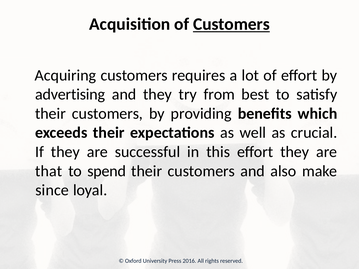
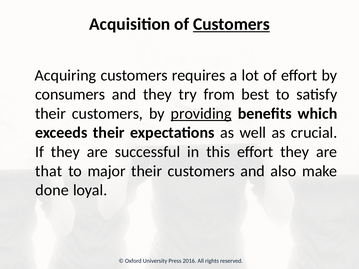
advertising: advertising -> consumers
providing underline: none -> present
spend: spend -> major
since: since -> done
